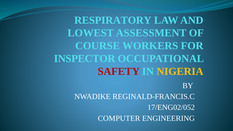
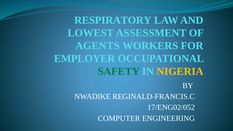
COURSE: COURSE -> AGENTS
INSPECTOR: INSPECTOR -> EMPLOYER
SAFETY colour: red -> green
